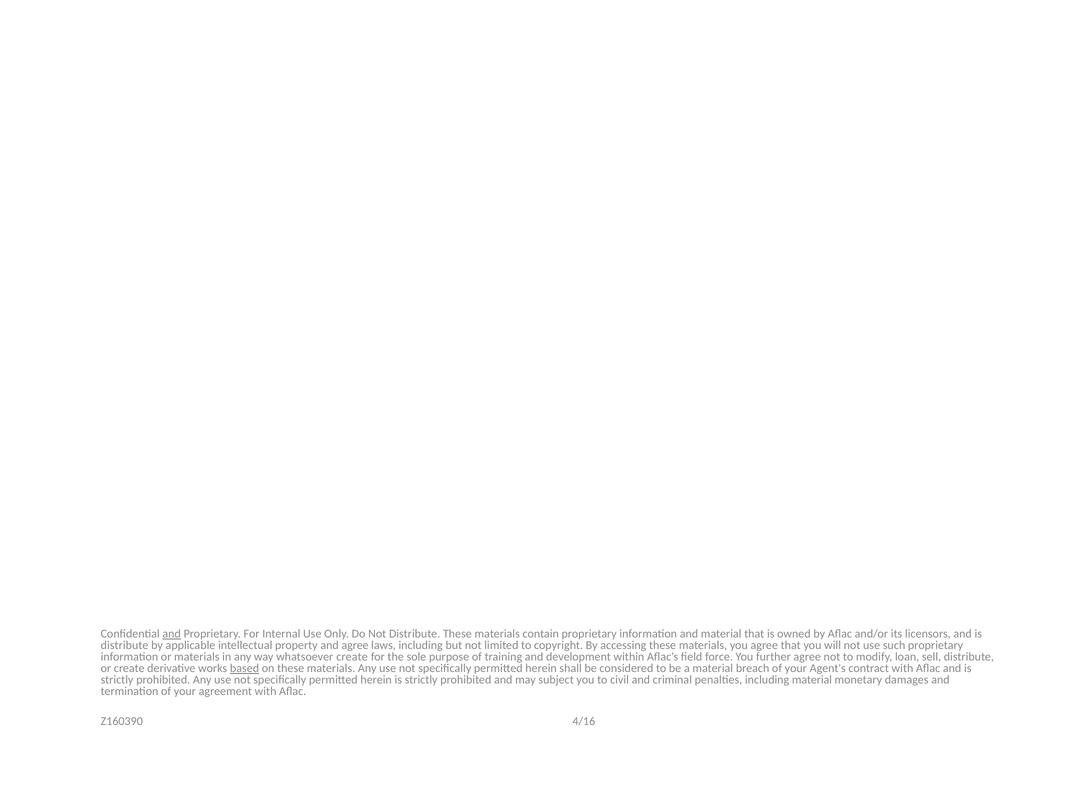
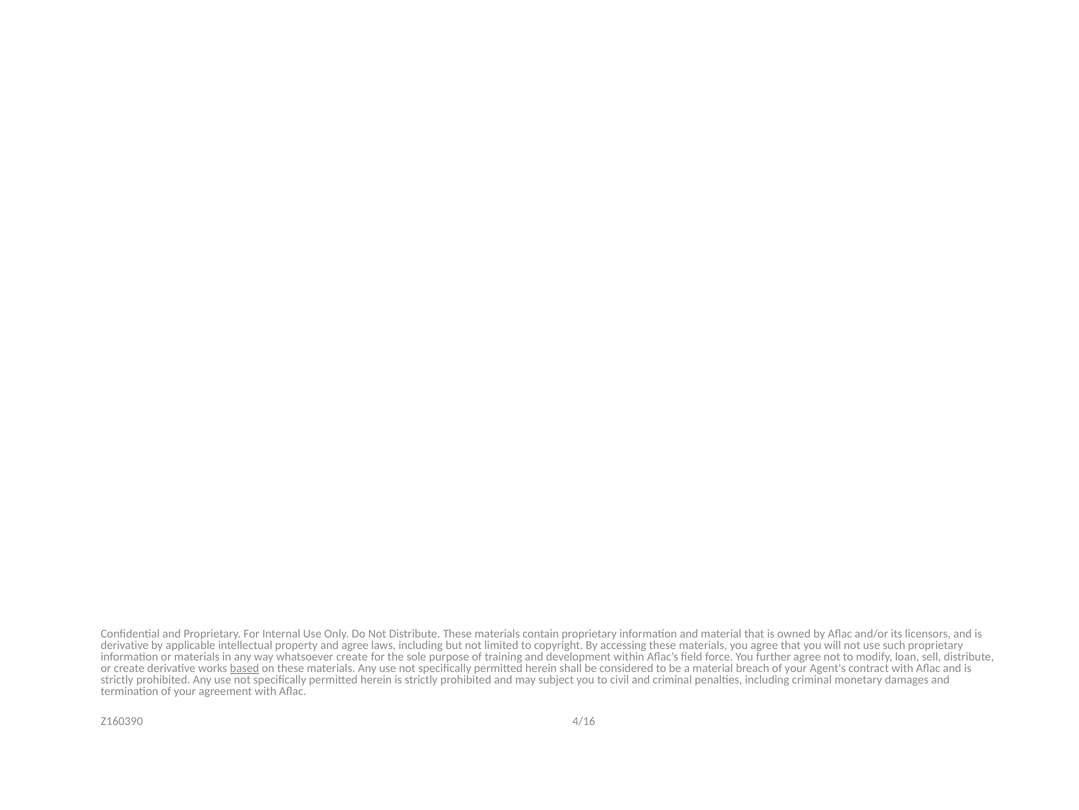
and at (172, 633) underline: present -> none
distribute at (125, 645): distribute -> derivative
including material: material -> criminal
